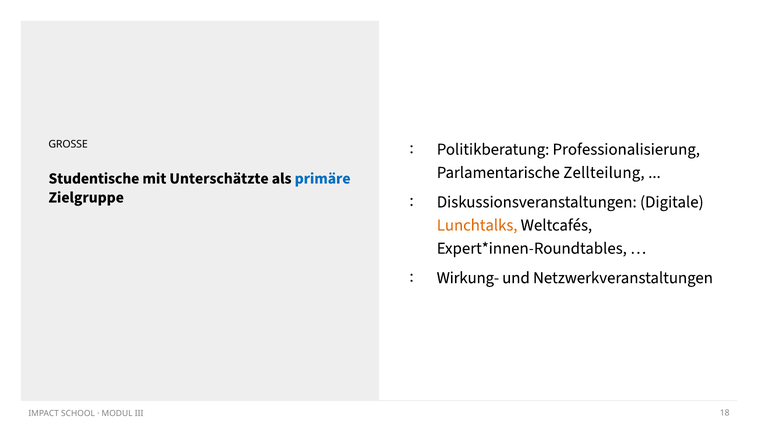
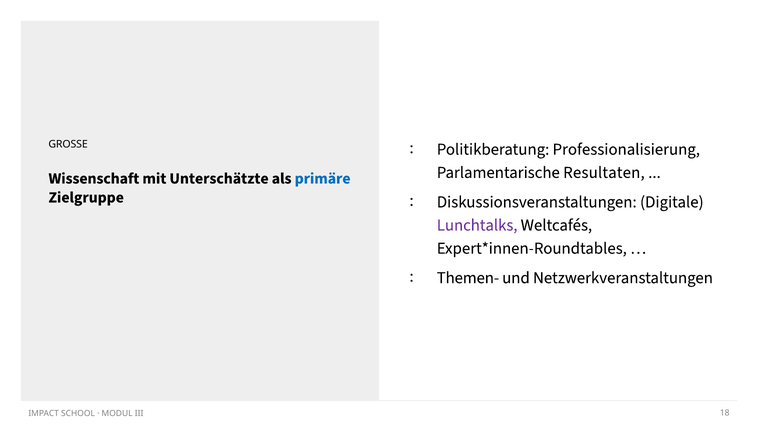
Zellteilung: Zellteilung -> Resultaten
Studentische: Studentische -> Wissenschaft
Lunchtalks colour: orange -> purple
Wirkung-: Wirkung- -> Themen-
